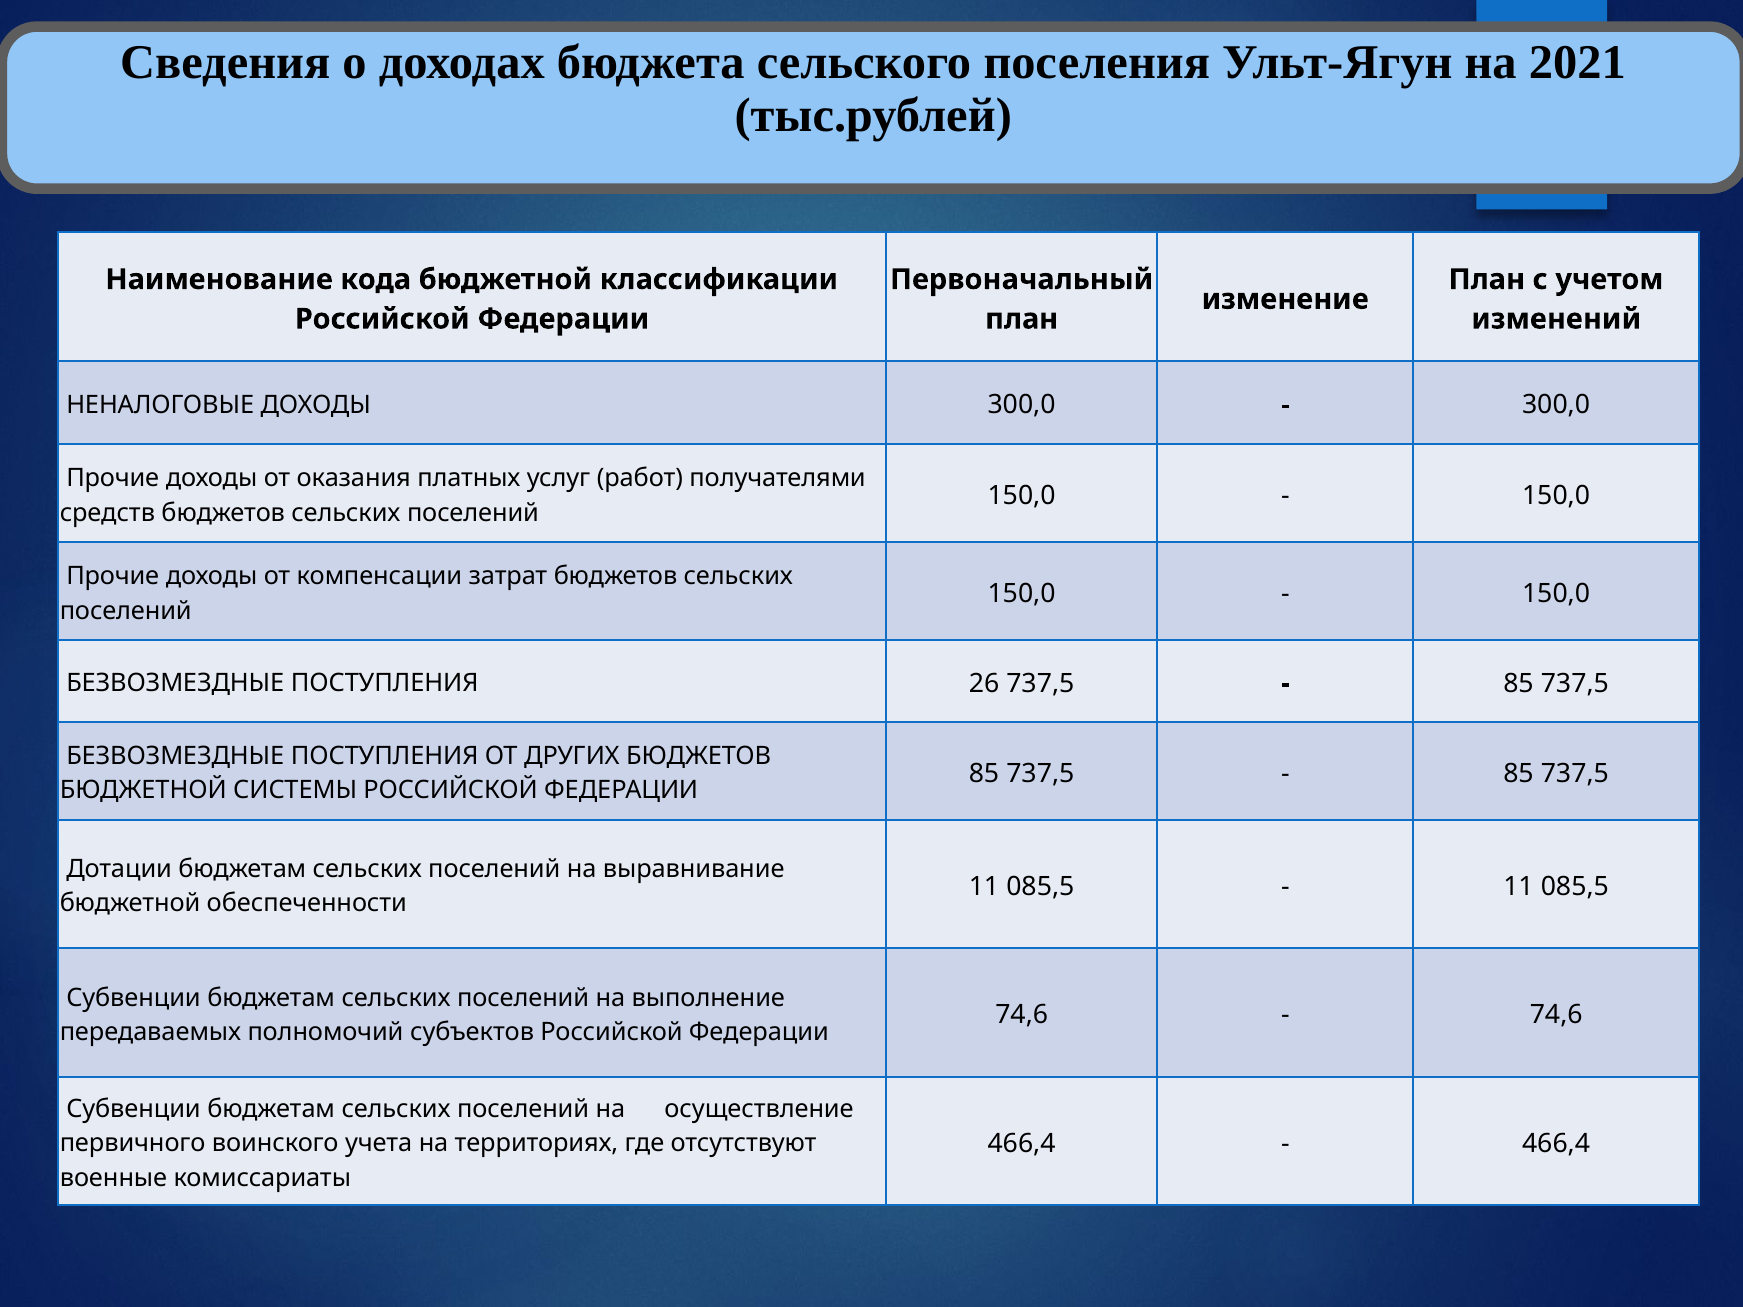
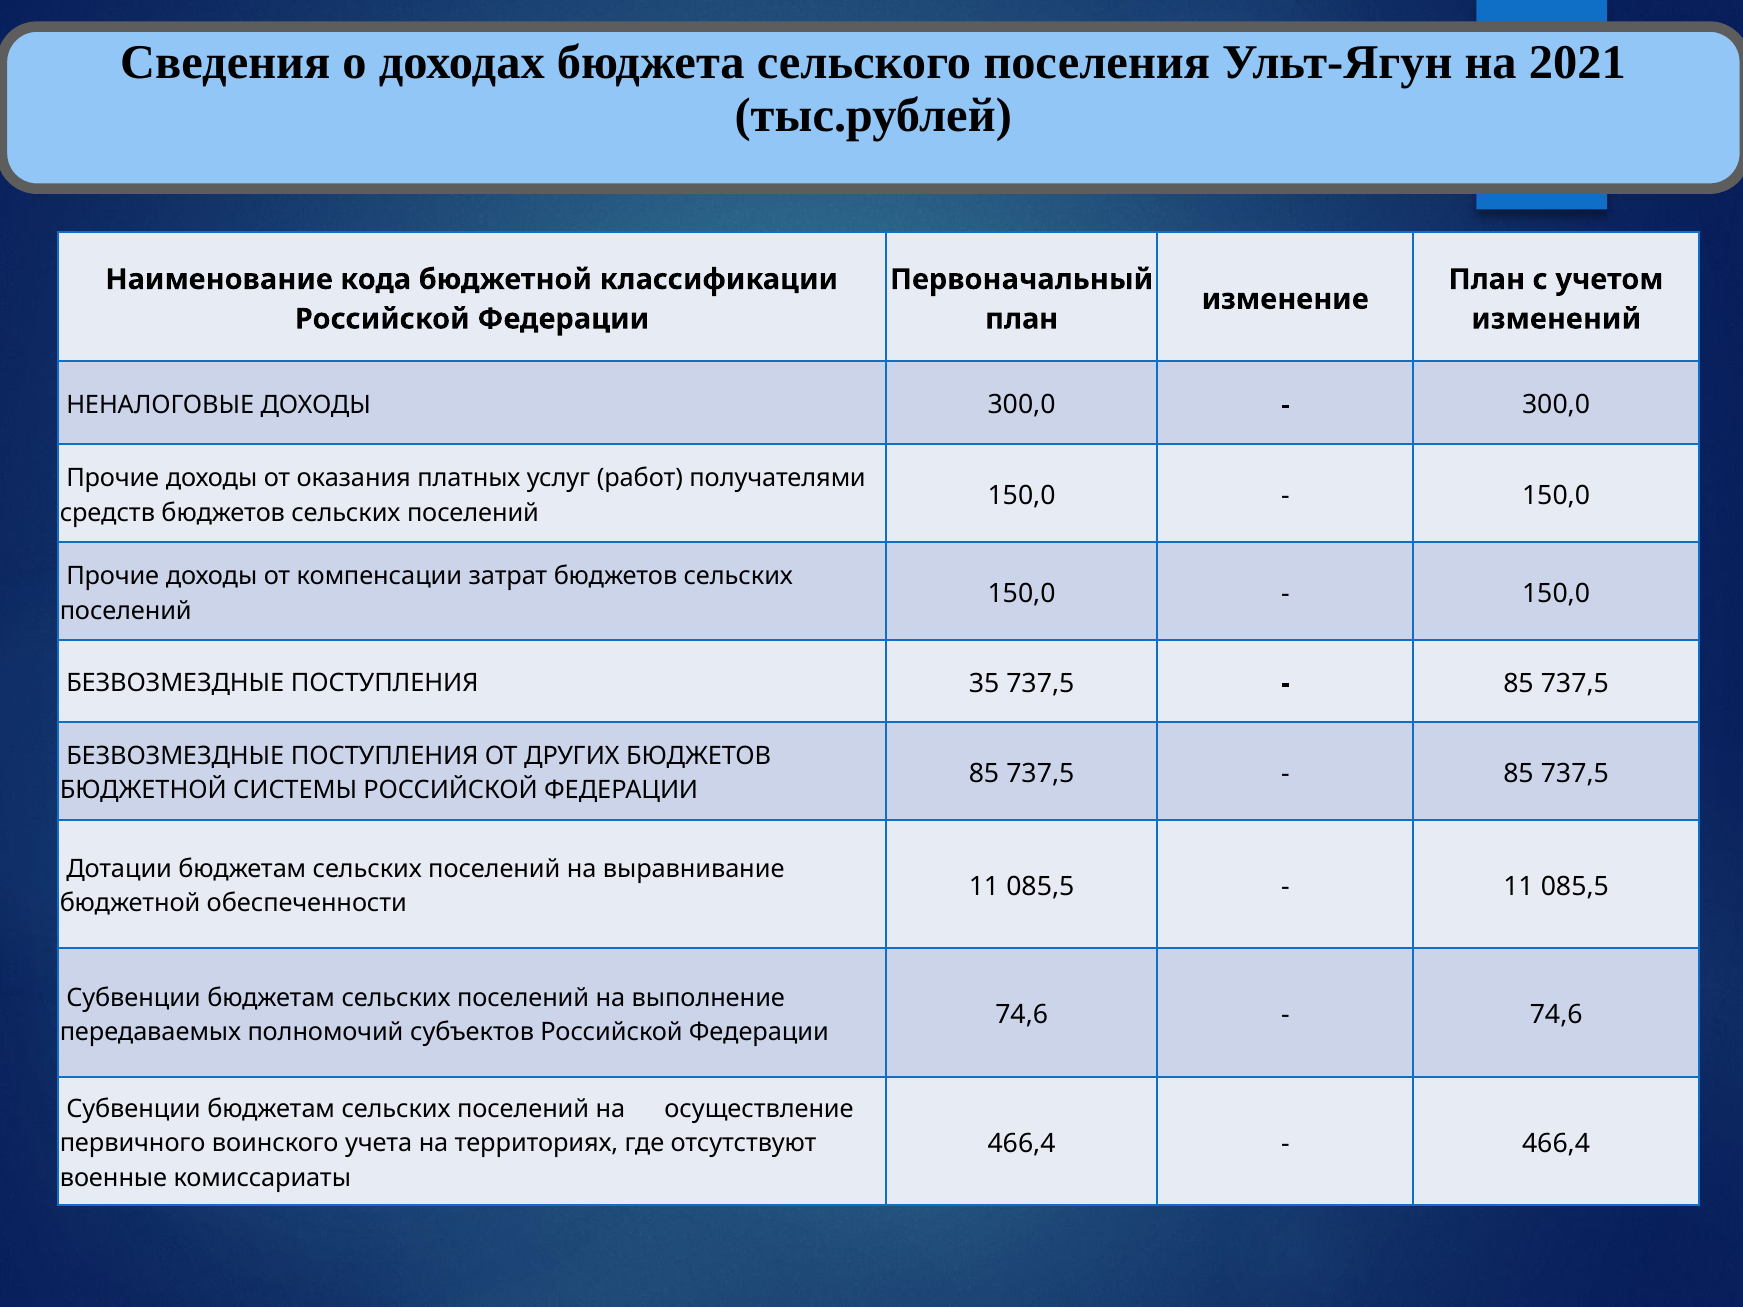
26: 26 -> 35
